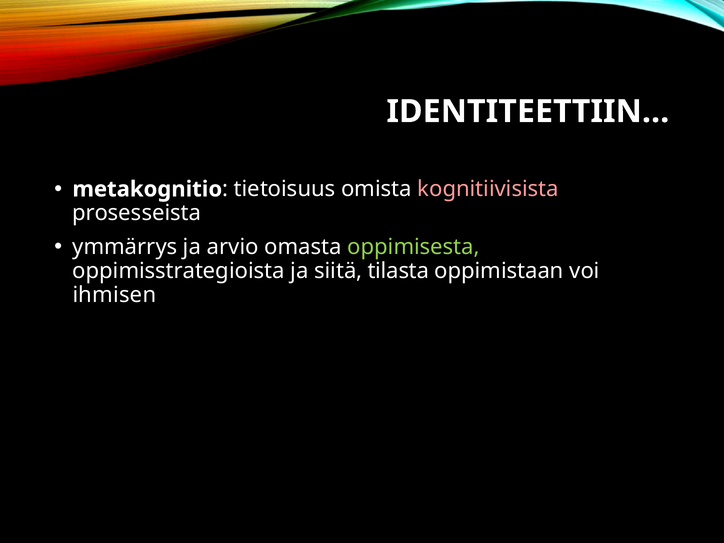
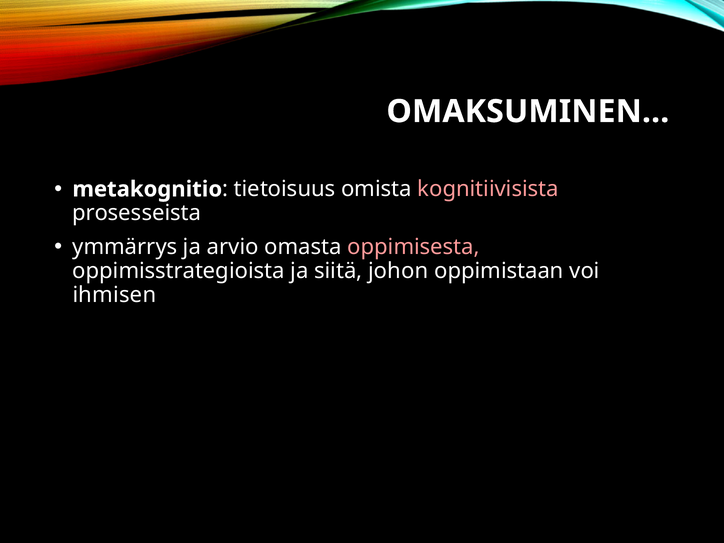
IDENTITEETTIIN…: IDENTITEETTIIN… -> OMAKSUMINEN…
oppimisesta colour: light green -> pink
tilasta: tilasta -> johon
